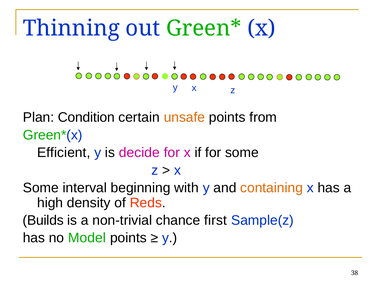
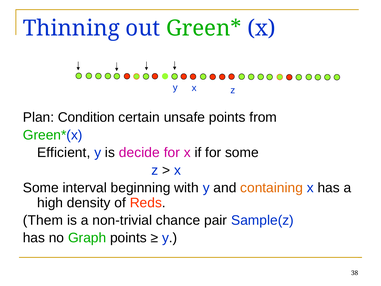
unsafe colour: orange -> black
Builds: Builds -> Them
first: first -> pair
Model: Model -> Graph
